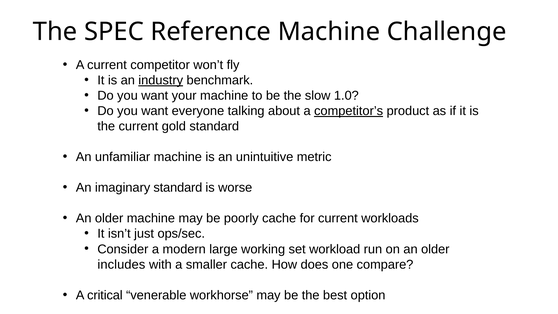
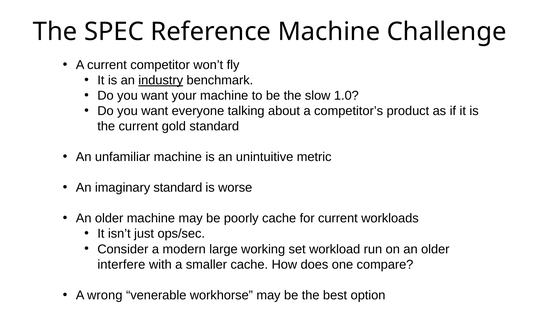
competitor’s underline: present -> none
includes: includes -> interfere
critical: critical -> wrong
